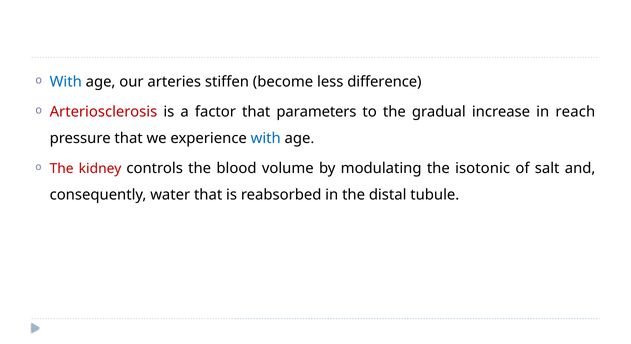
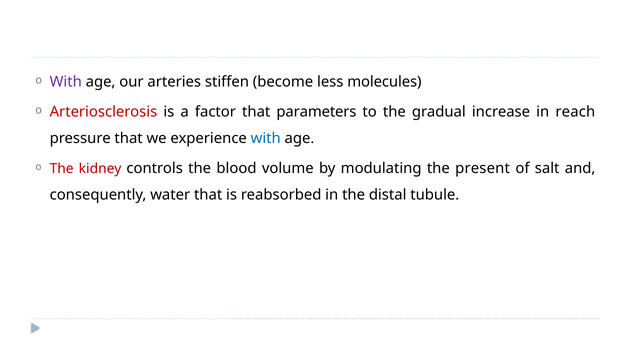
With at (66, 82) colour: blue -> purple
difference: difference -> molecules
isotonic: isotonic -> present
